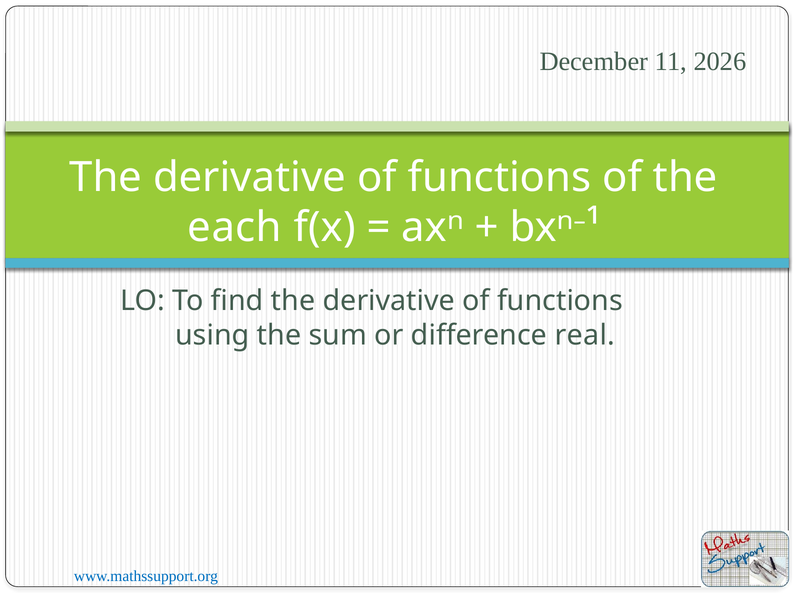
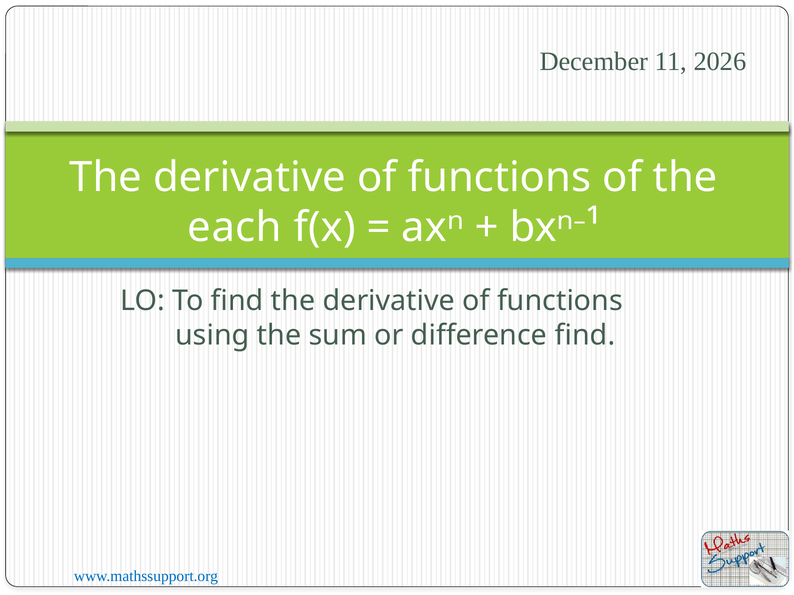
difference real: real -> find
